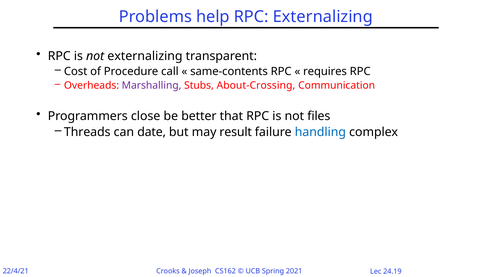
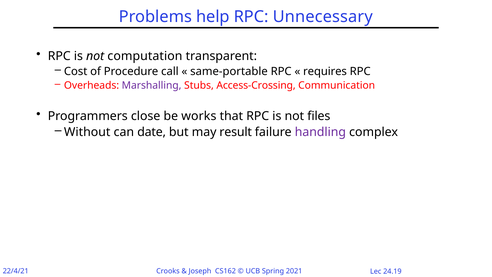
RPC Externalizing: Externalizing -> Unnecessary
not externalizing: externalizing -> computation
same-contents: same-contents -> same-portable
About-Crossing: About-Crossing -> Access-Crossing
better: better -> works
Threads: Threads -> Without
handling colour: blue -> purple
